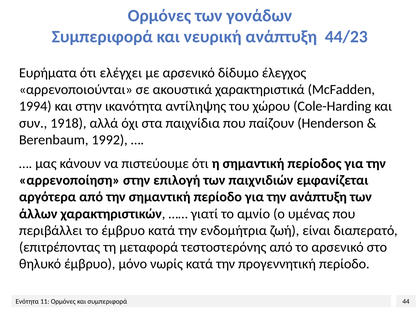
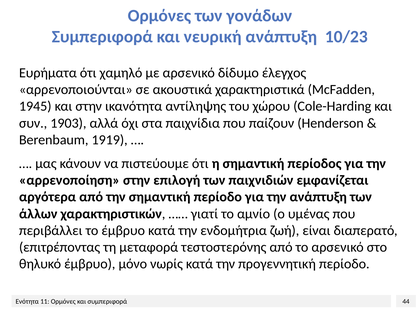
44/23: 44/23 -> 10/23
ελέγχει: ελέγχει -> χαμηλό
1994: 1994 -> 1945
1918: 1918 -> 1903
1992: 1992 -> 1919
